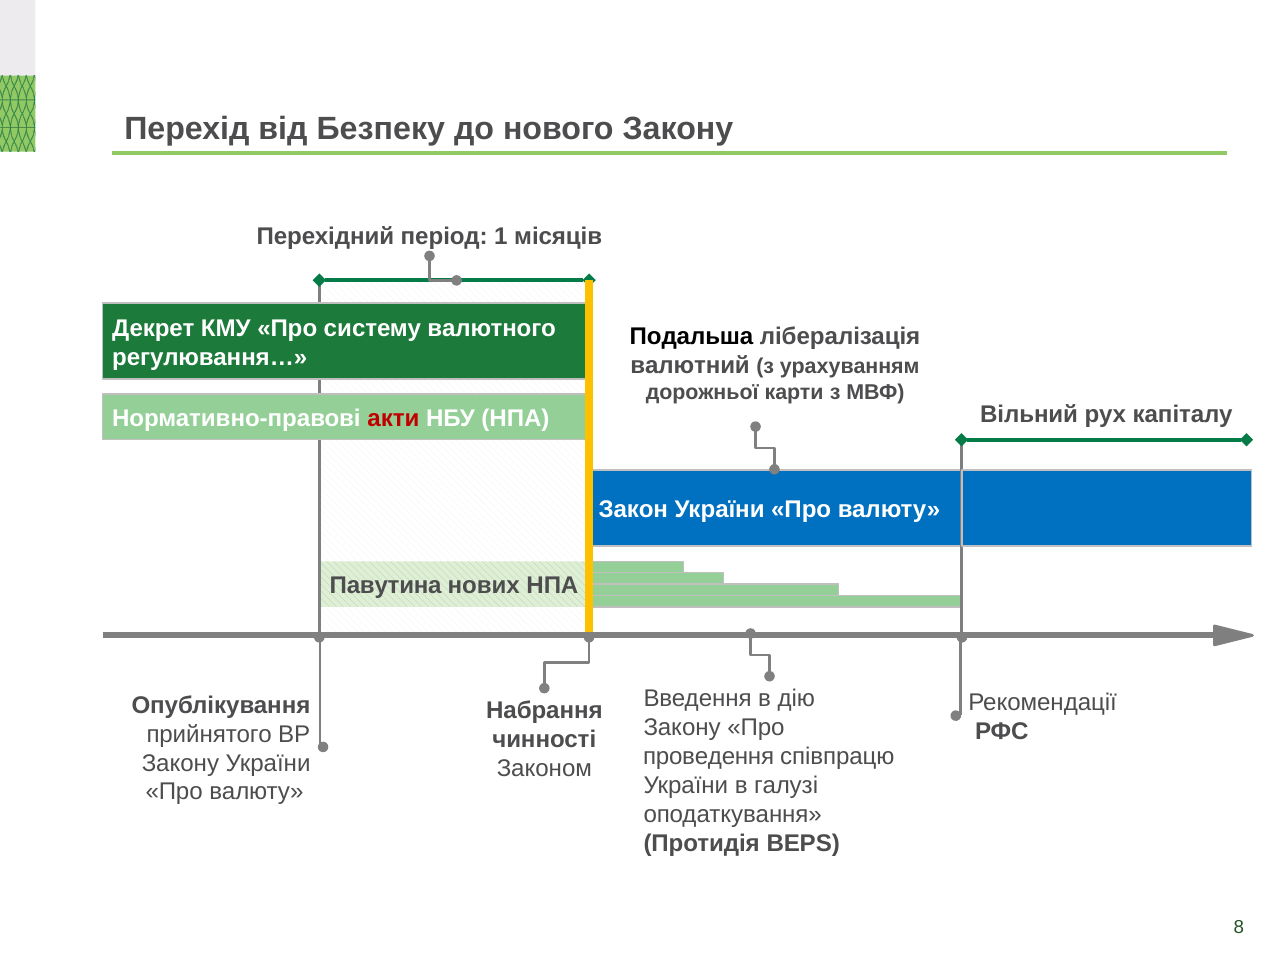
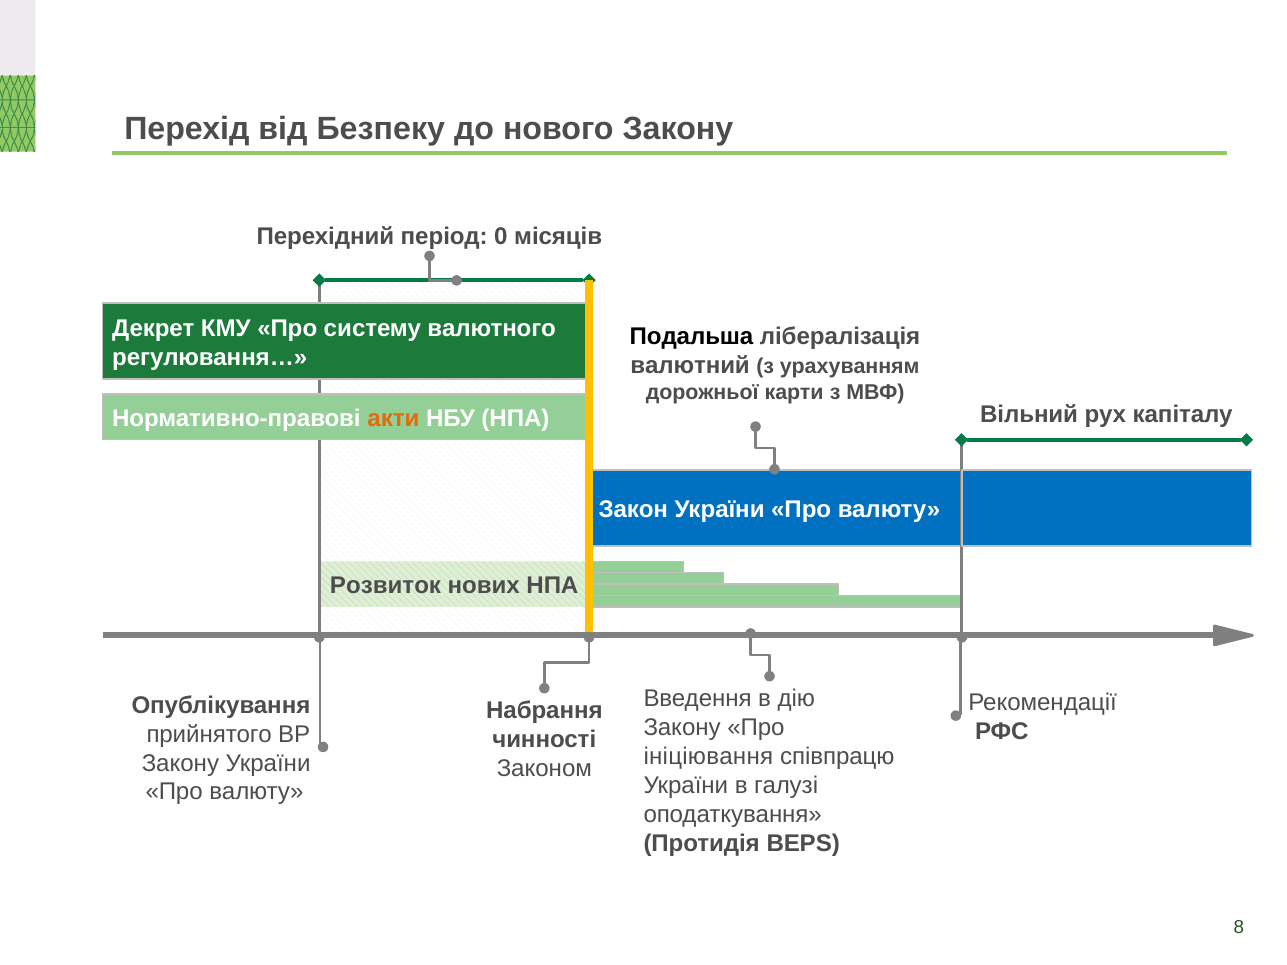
1: 1 -> 0
акти colour: red -> orange
Павутина: Павутина -> Розвиток
проведення: проведення -> ініціювання
